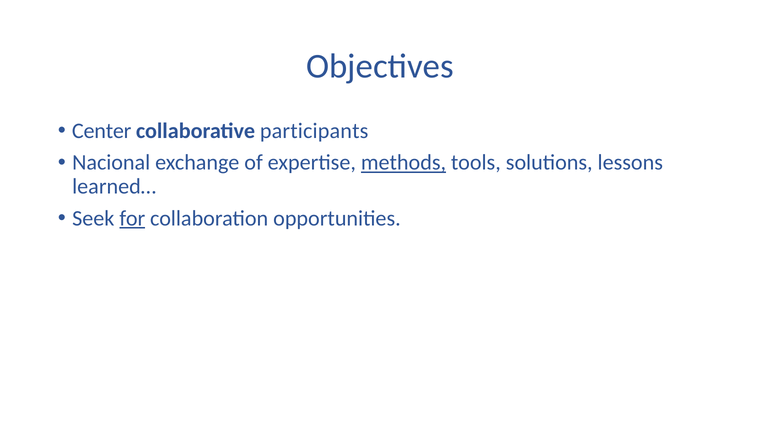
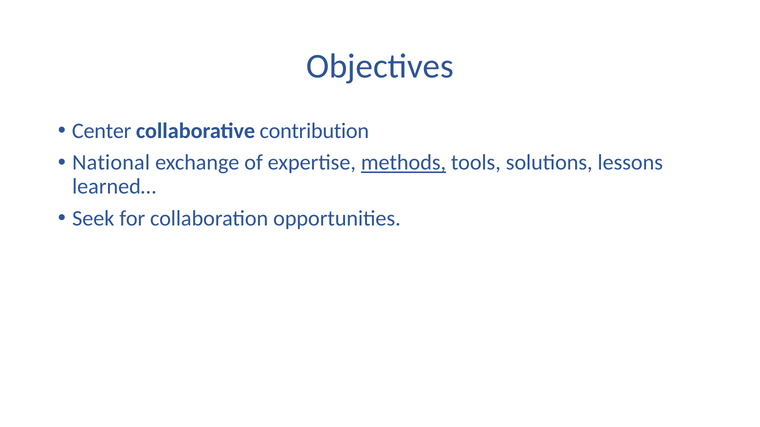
participants: participants -> contribution
Nacional: Nacional -> National
for underline: present -> none
